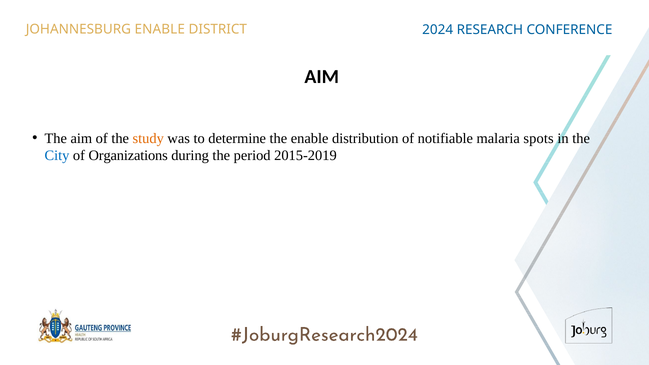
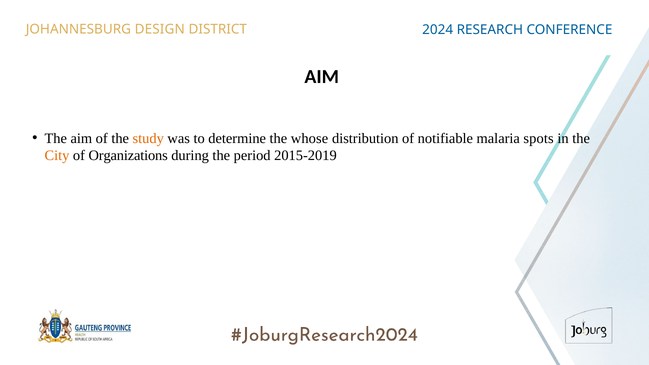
JOHANNESBURG ENABLE: ENABLE -> DESIGN
the enable: enable -> whose
City colour: blue -> orange
